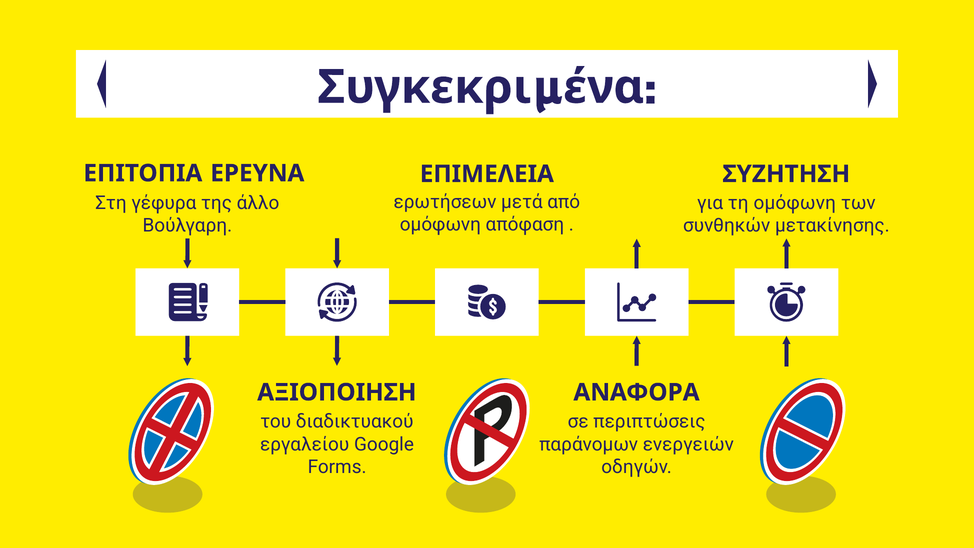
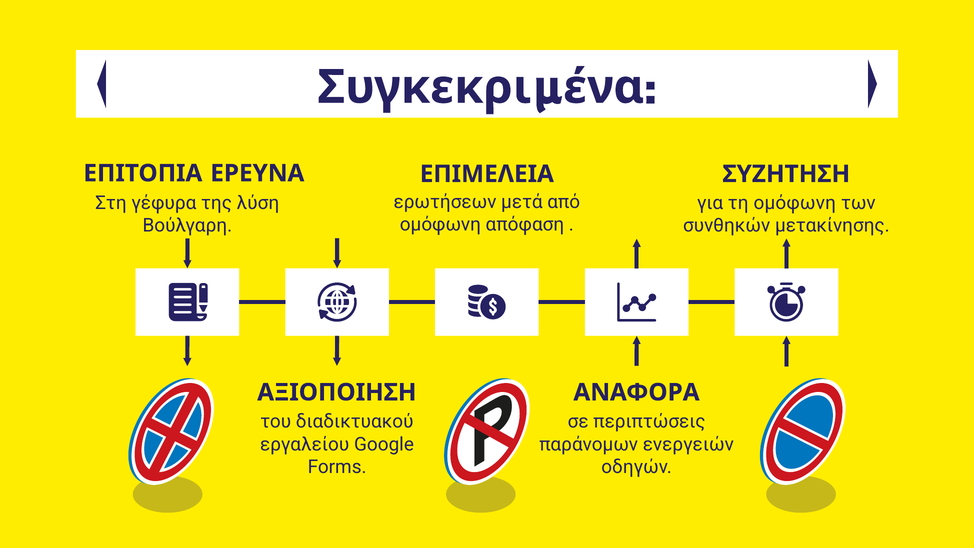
άλλο: άλλο -> λύση
